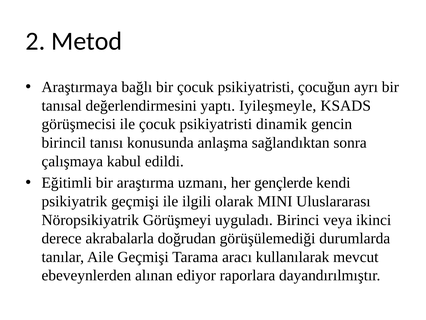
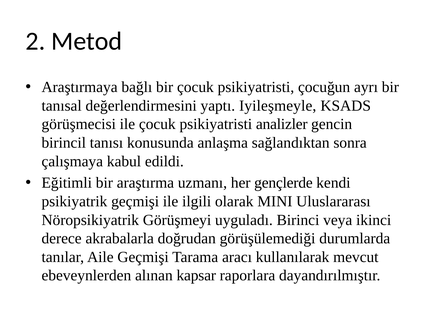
dinamik: dinamik -> analizler
ediyor: ediyor -> kapsar
